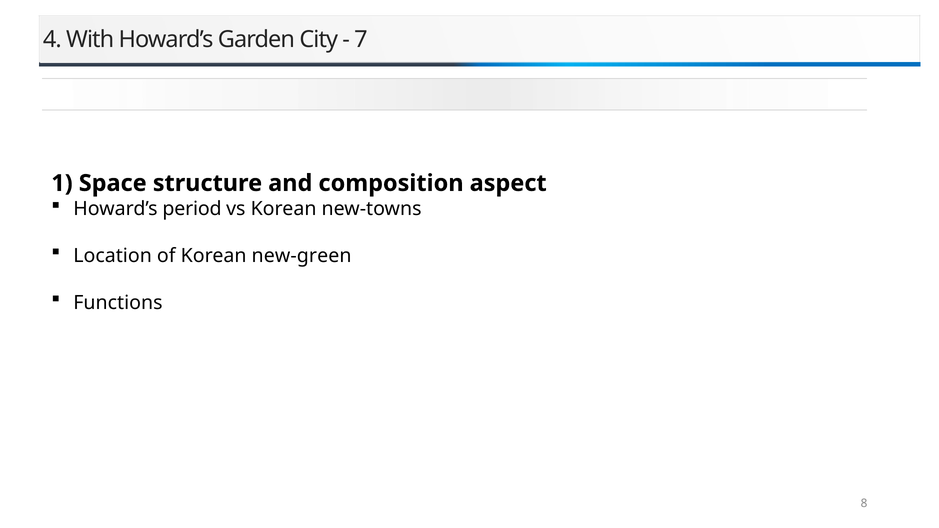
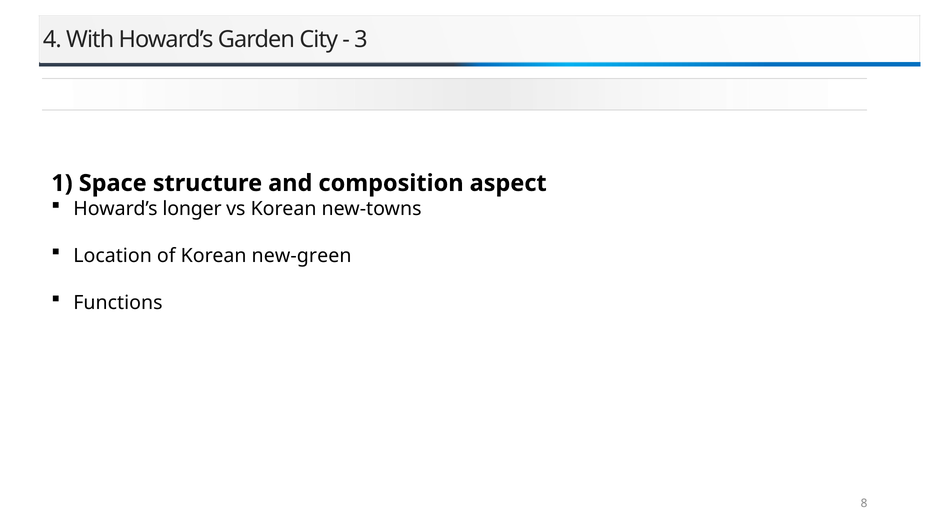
7: 7 -> 3
period: period -> longer
